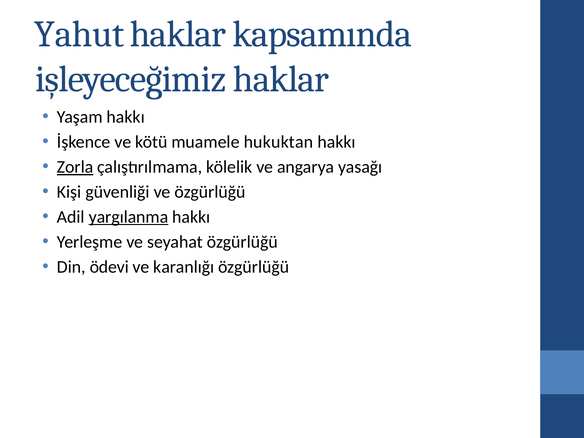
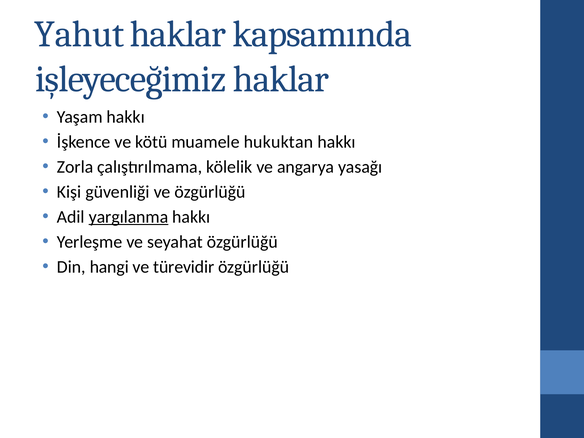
Zorla underline: present -> none
ödevi: ödevi -> hangi
karanlığı: karanlığı -> türevidir
